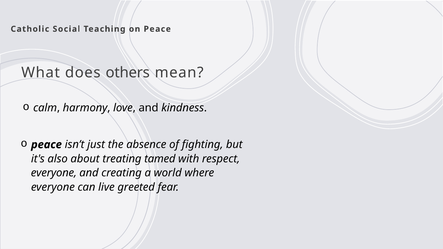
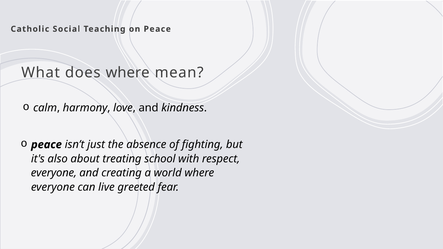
does others: others -> where
tamed: tamed -> school
